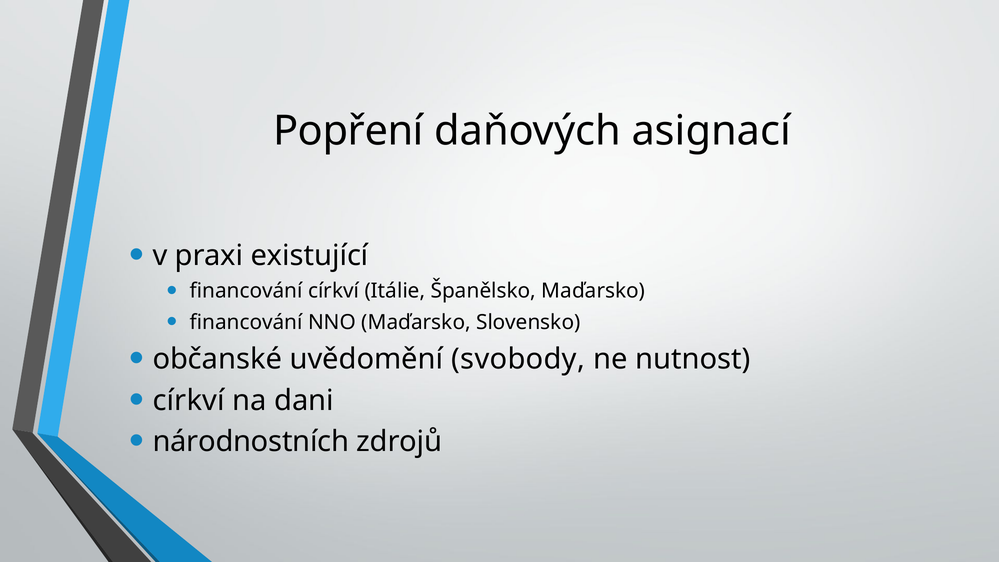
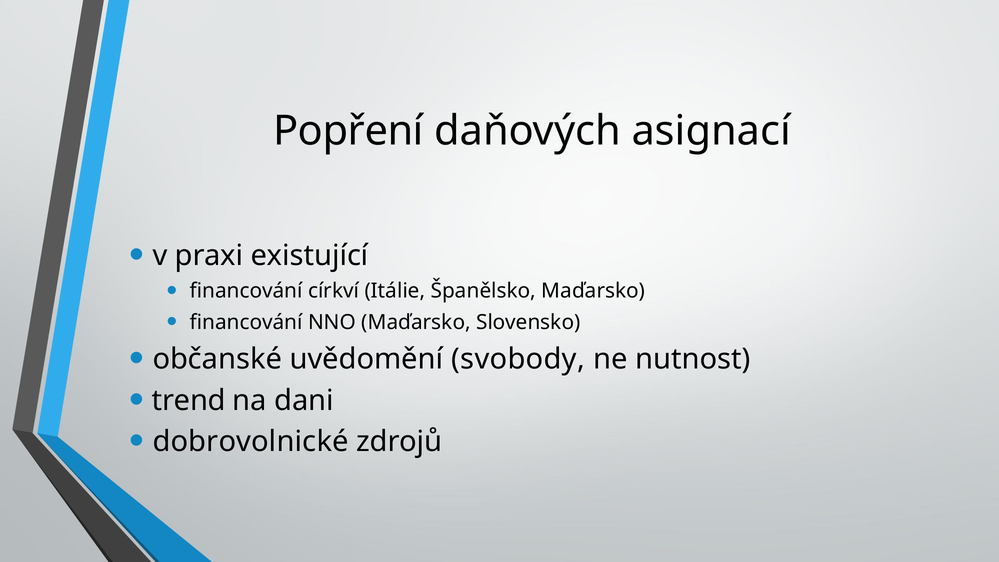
církví at (189, 400): církví -> trend
národnostních: národnostních -> dobrovolnické
